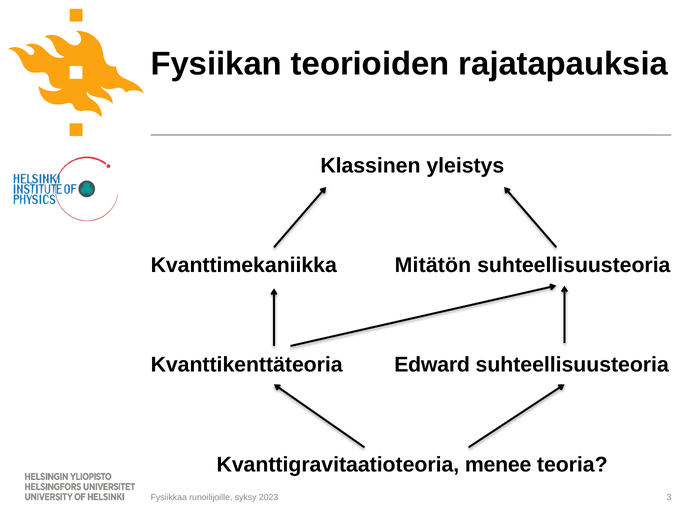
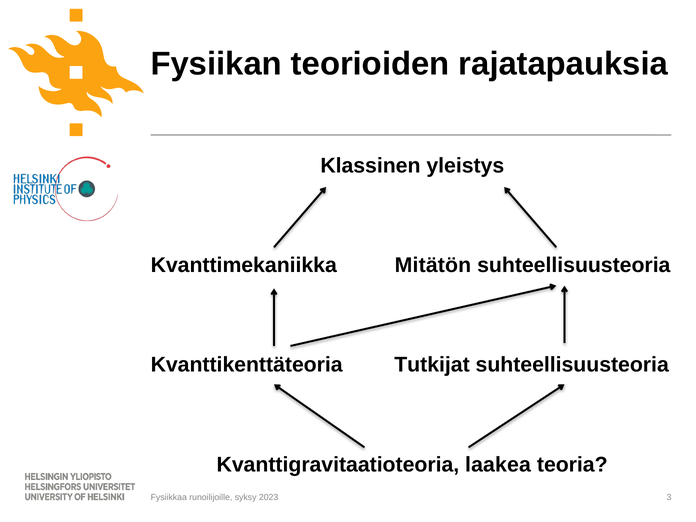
Edward: Edward -> Tutkijat
menee: menee -> laakea
